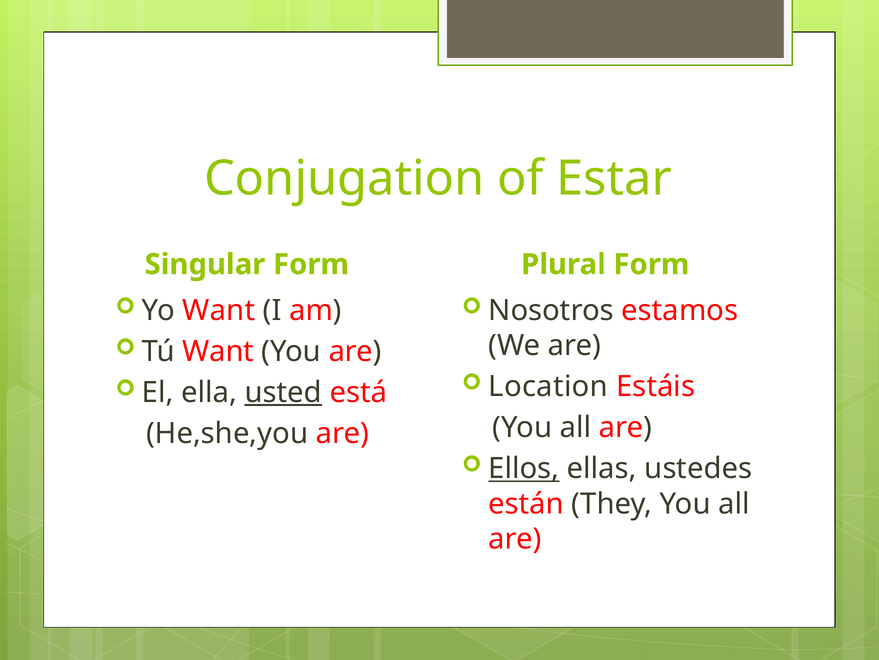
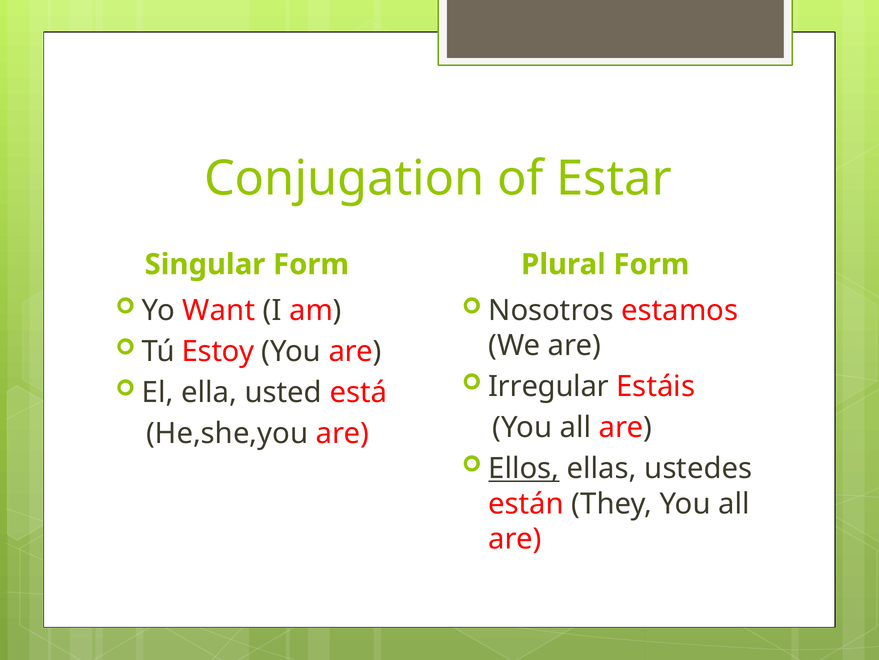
Tú Want: Want -> Estoy
Location: Location -> Irregular
usted underline: present -> none
